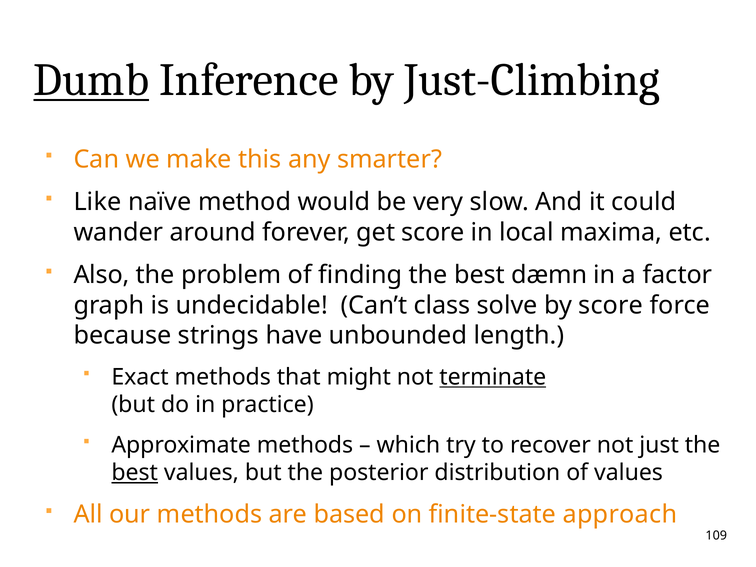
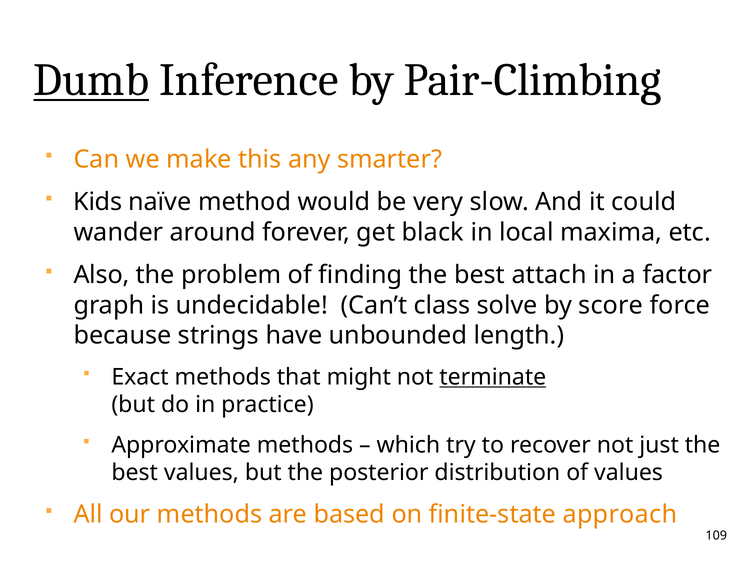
Just-Climbing: Just-Climbing -> Pair-Climbing
Like: Like -> Kids
get score: score -> black
dæmn: dæmn -> attach
best at (135, 473) underline: present -> none
